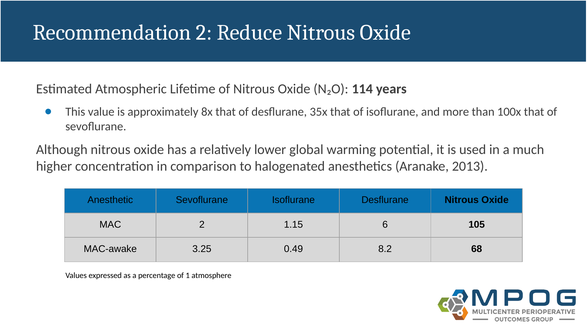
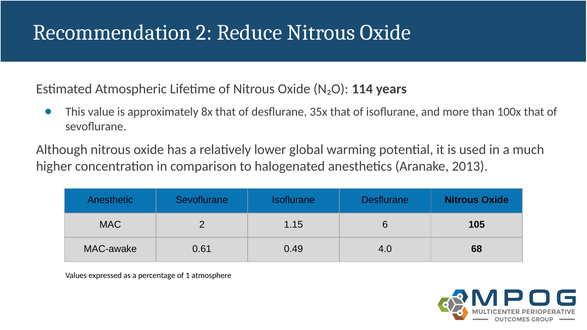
3.25: 3.25 -> 0.61
8.2: 8.2 -> 4.0
